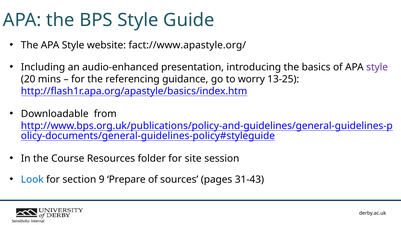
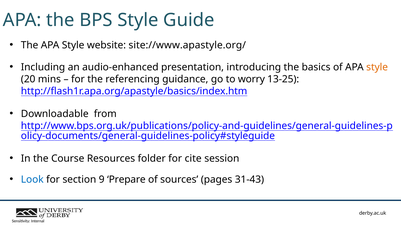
fact://www.apastyle.org/: fact://www.apastyle.org/ -> site://www.apastyle.org/
style at (377, 67) colour: purple -> orange
site: site -> cite
